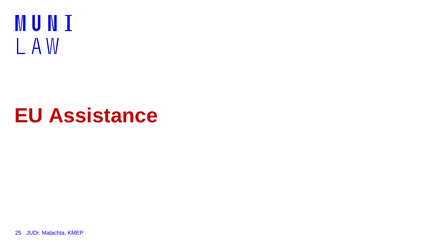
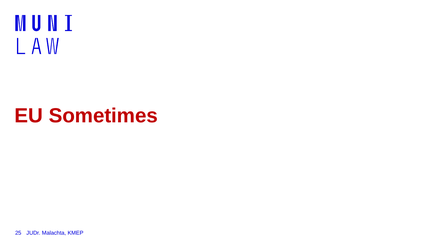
Assistance: Assistance -> Sometimes
